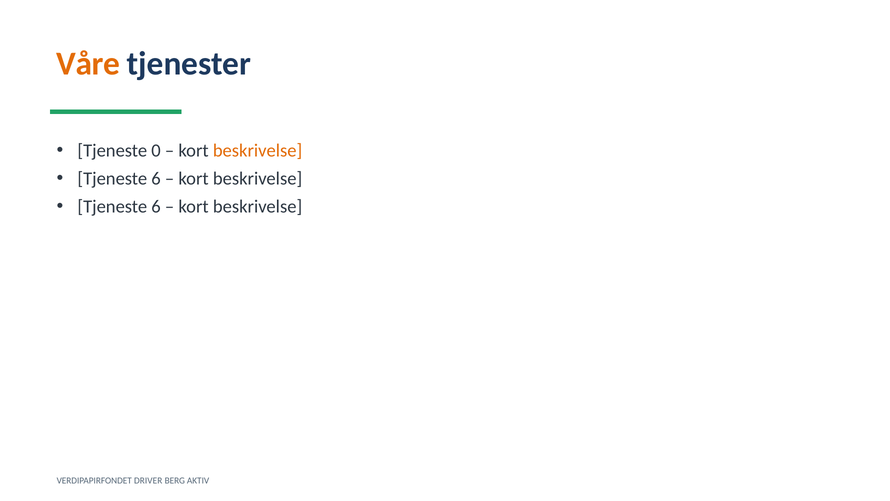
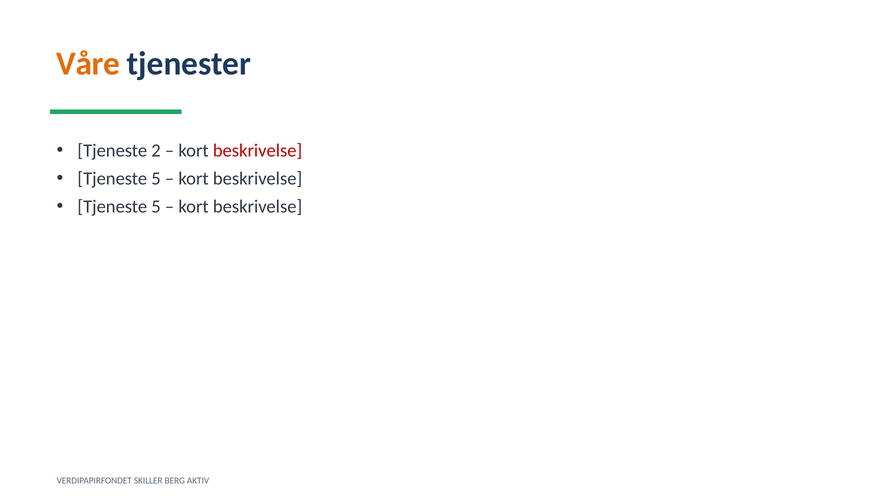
0: 0 -> 2
beskrivelse at (258, 151) colour: orange -> red
6 at (156, 179): 6 -> 5
6 at (156, 206): 6 -> 5
DRIVER: DRIVER -> SKILLER
